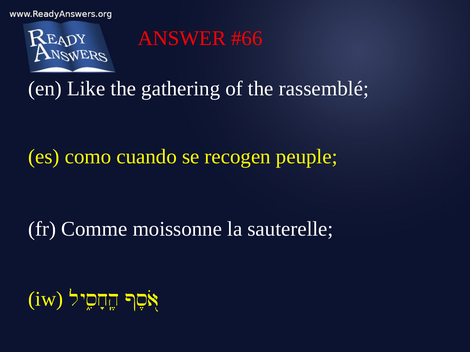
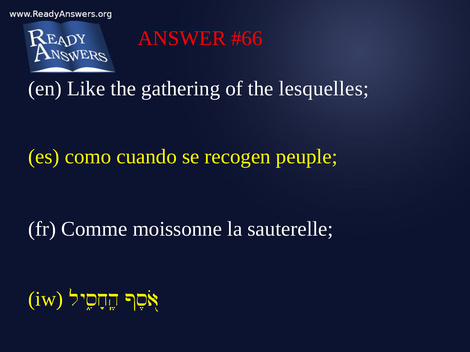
rassemblé: rassemblé -> lesquelles
